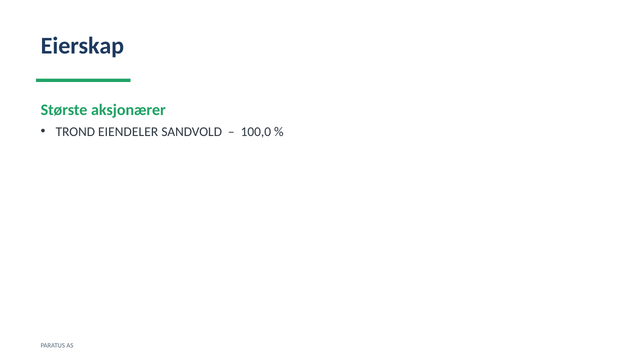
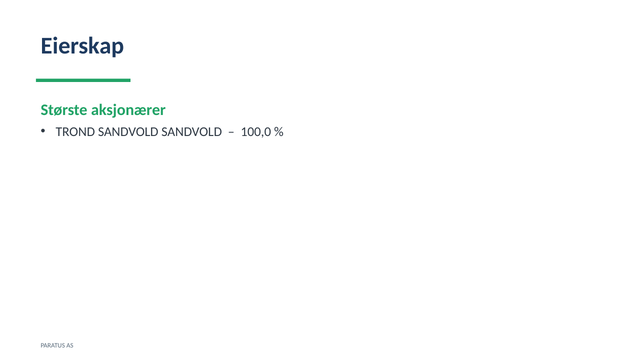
TROND EIENDELER: EIENDELER -> SANDVOLD
